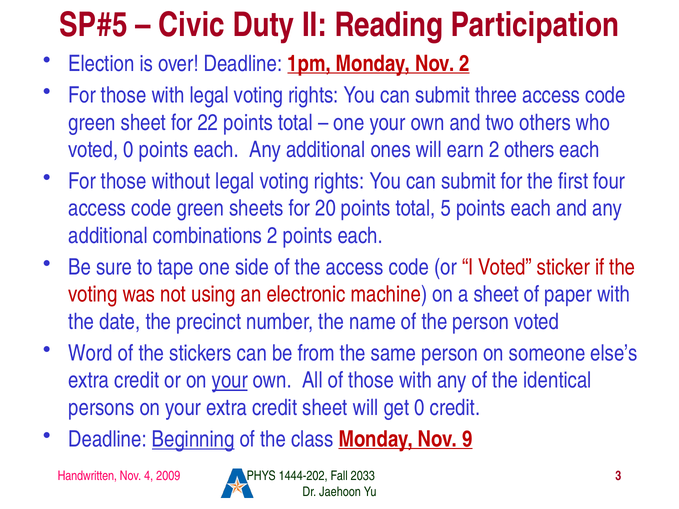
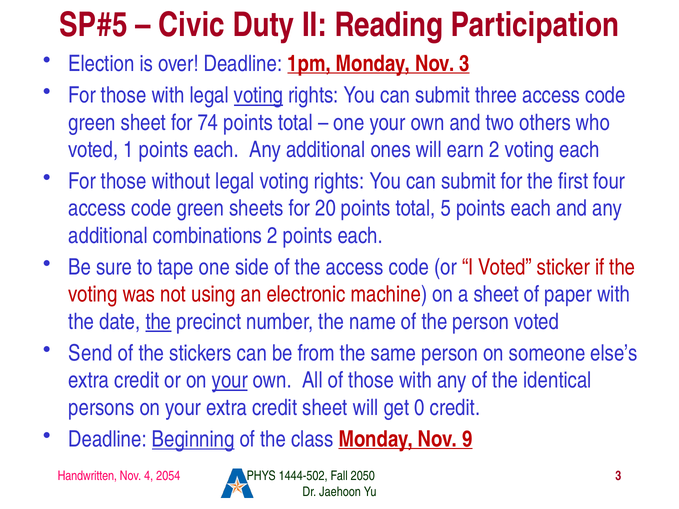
Nov 2: 2 -> 3
voting at (259, 95) underline: none -> present
22: 22 -> 74
voted 0: 0 -> 1
2 others: others -> voting
the at (158, 322) underline: none -> present
Word: Word -> Send
2009: 2009 -> 2054
1444-202: 1444-202 -> 1444-502
2033: 2033 -> 2050
